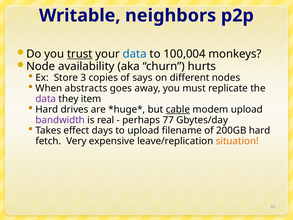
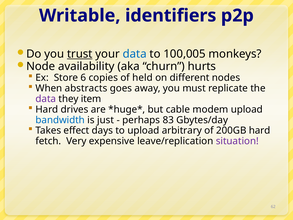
neighbors: neighbors -> identifiers
100,004: 100,004 -> 100,005
3: 3 -> 6
says: says -> held
cable underline: present -> none
bandwidth colour: purple -> blue
real: real -> just
77: 77 -> 83
filename: filename -> arbitrary
situation colour: orange -> purple
